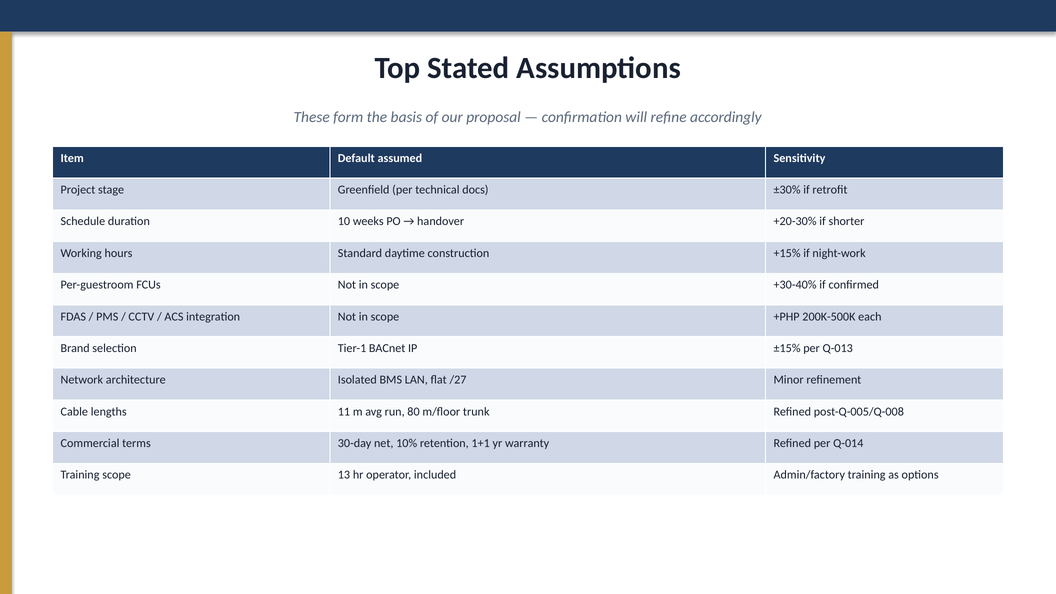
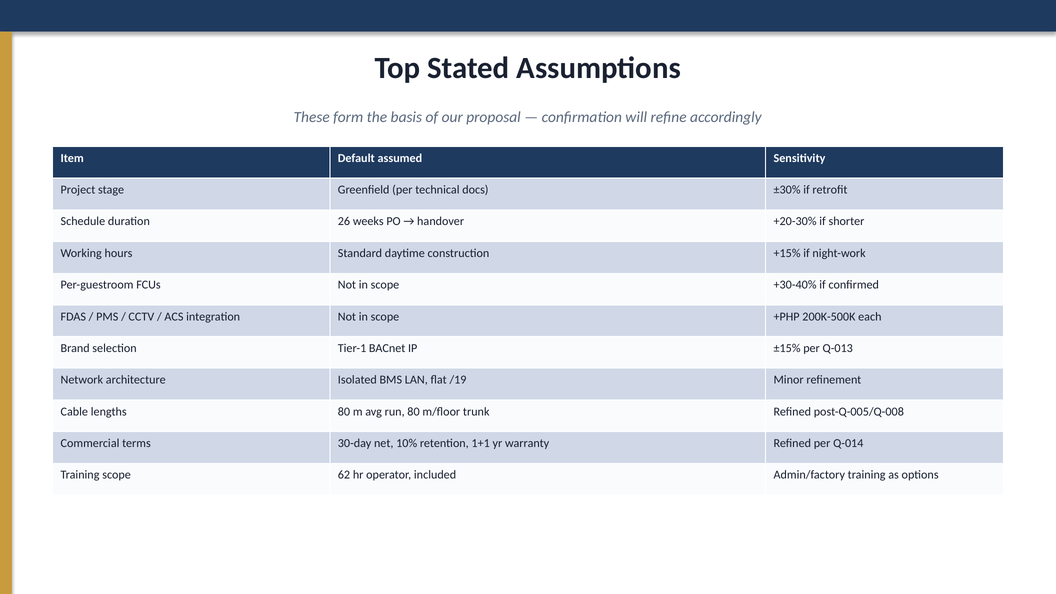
10: 10 -> 26
/27: /27 -> /19
lengths 11: 11 -> 80
13: 13 -> 62
